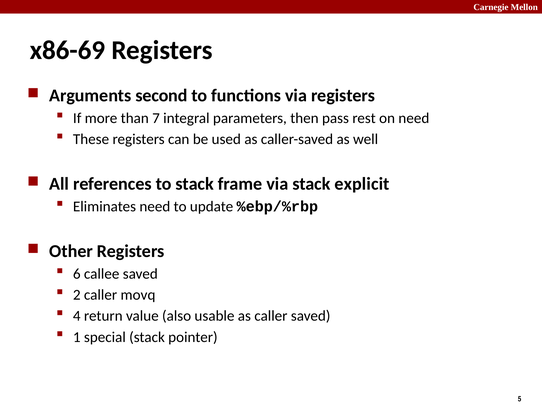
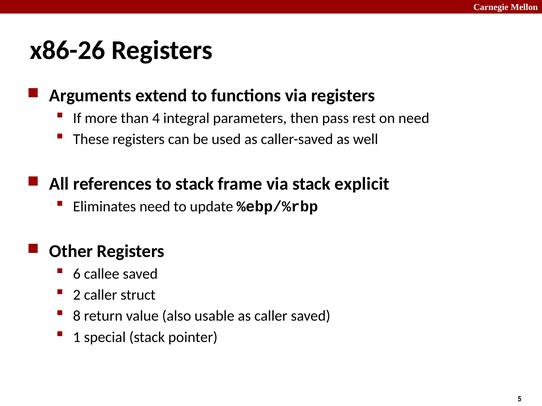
x86-69: x86-69 -> x86-26
second: second -> extend
7: 7 -> 4
movq: movq -> struct
4: 4 -> 8
